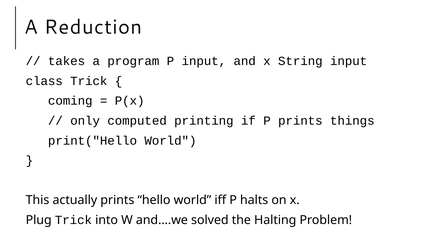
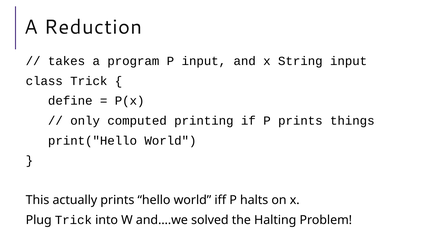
coming: coming -> define
